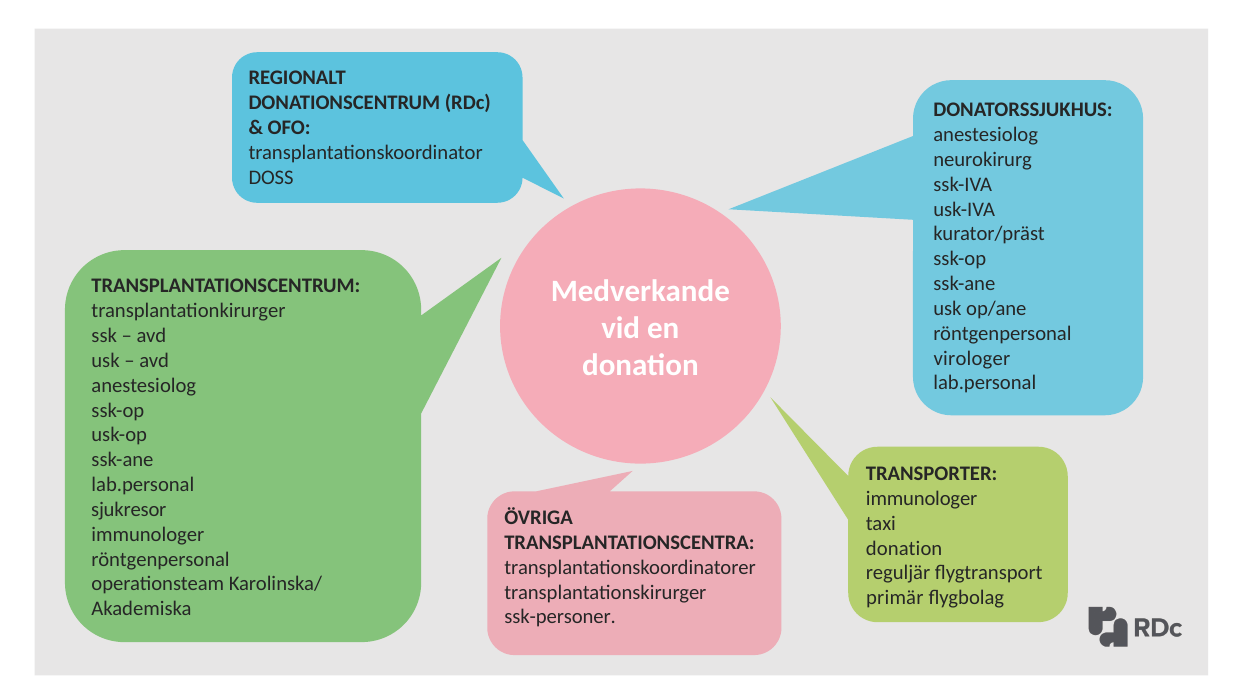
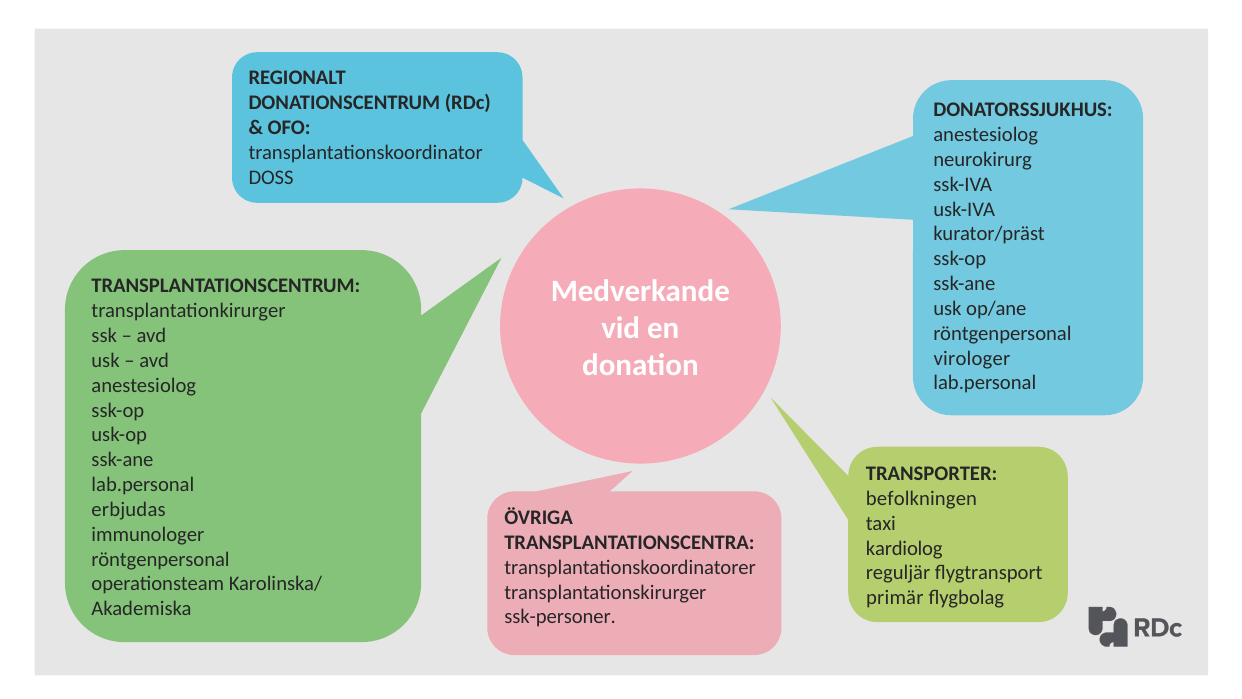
immunologer at (922, 498): immunologer -> befolkningen
sjukresor: sjukresor -> erbjudas
donation at (904, 548): donation -> kardiolog
